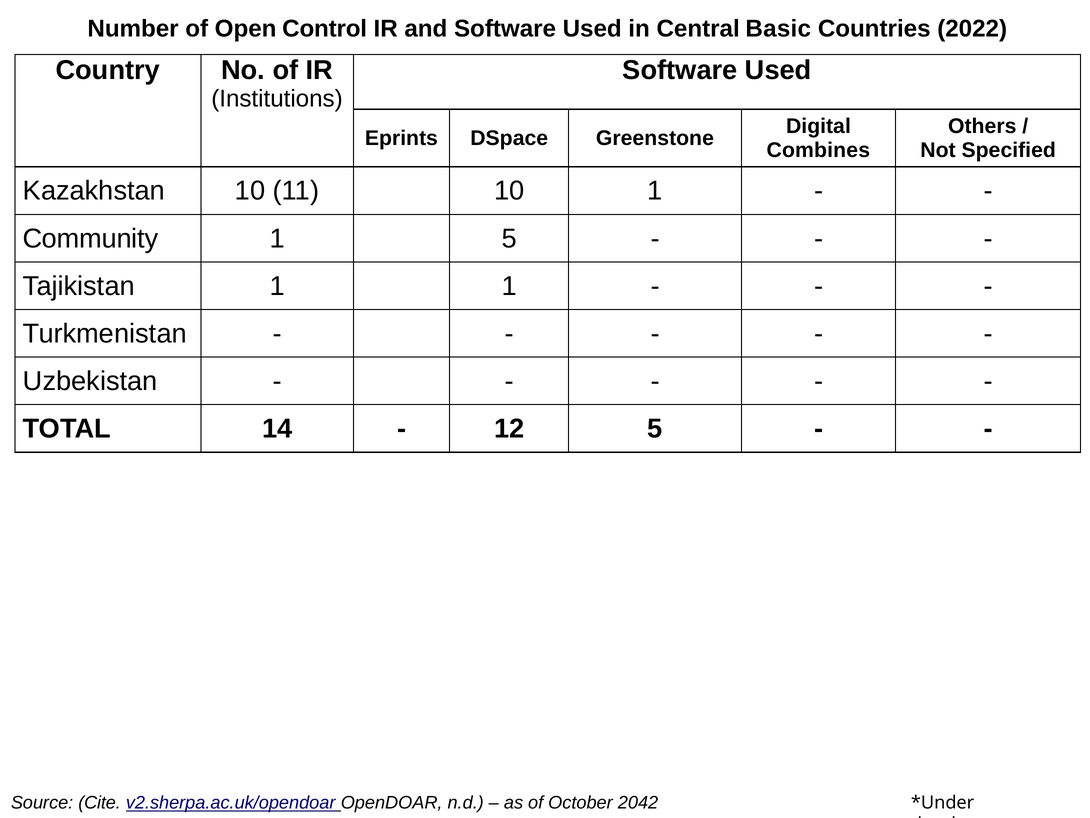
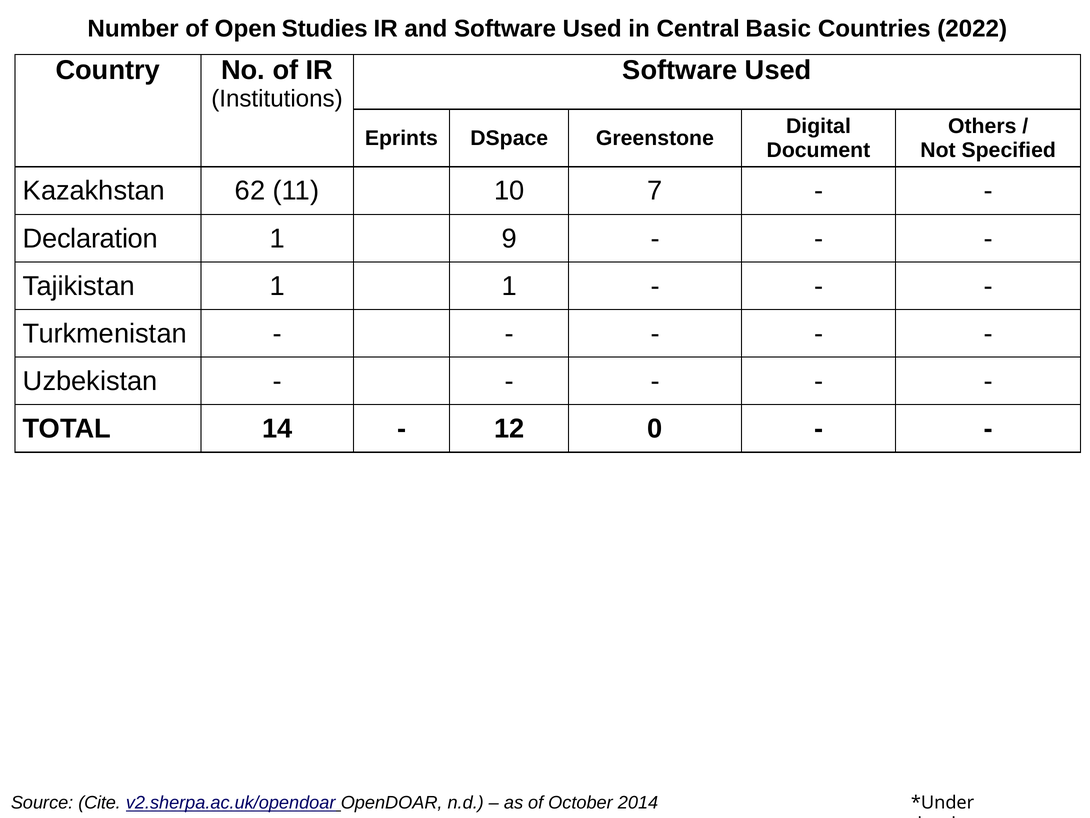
Control: Control -> Studies
Combines: Combines -> Document
Kazakhstan 10: 10 -> 62
10 1: 1 -> 7
Community: Community -> Declaration
1 5: 5 -> 9
12 5: 5 -> 0
2042: 2042 -> 2014
